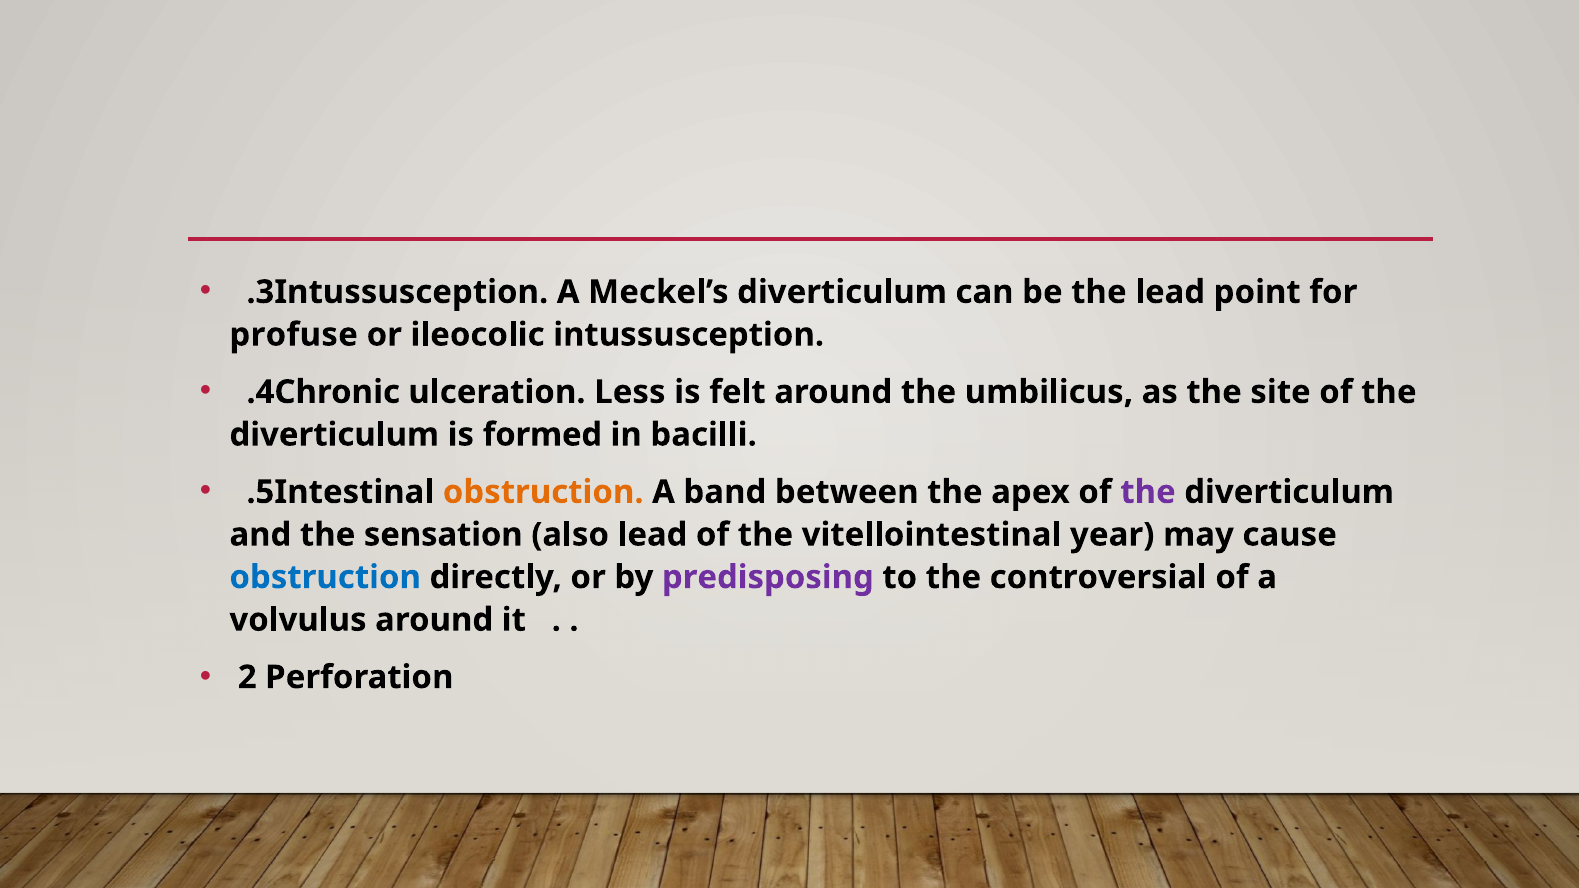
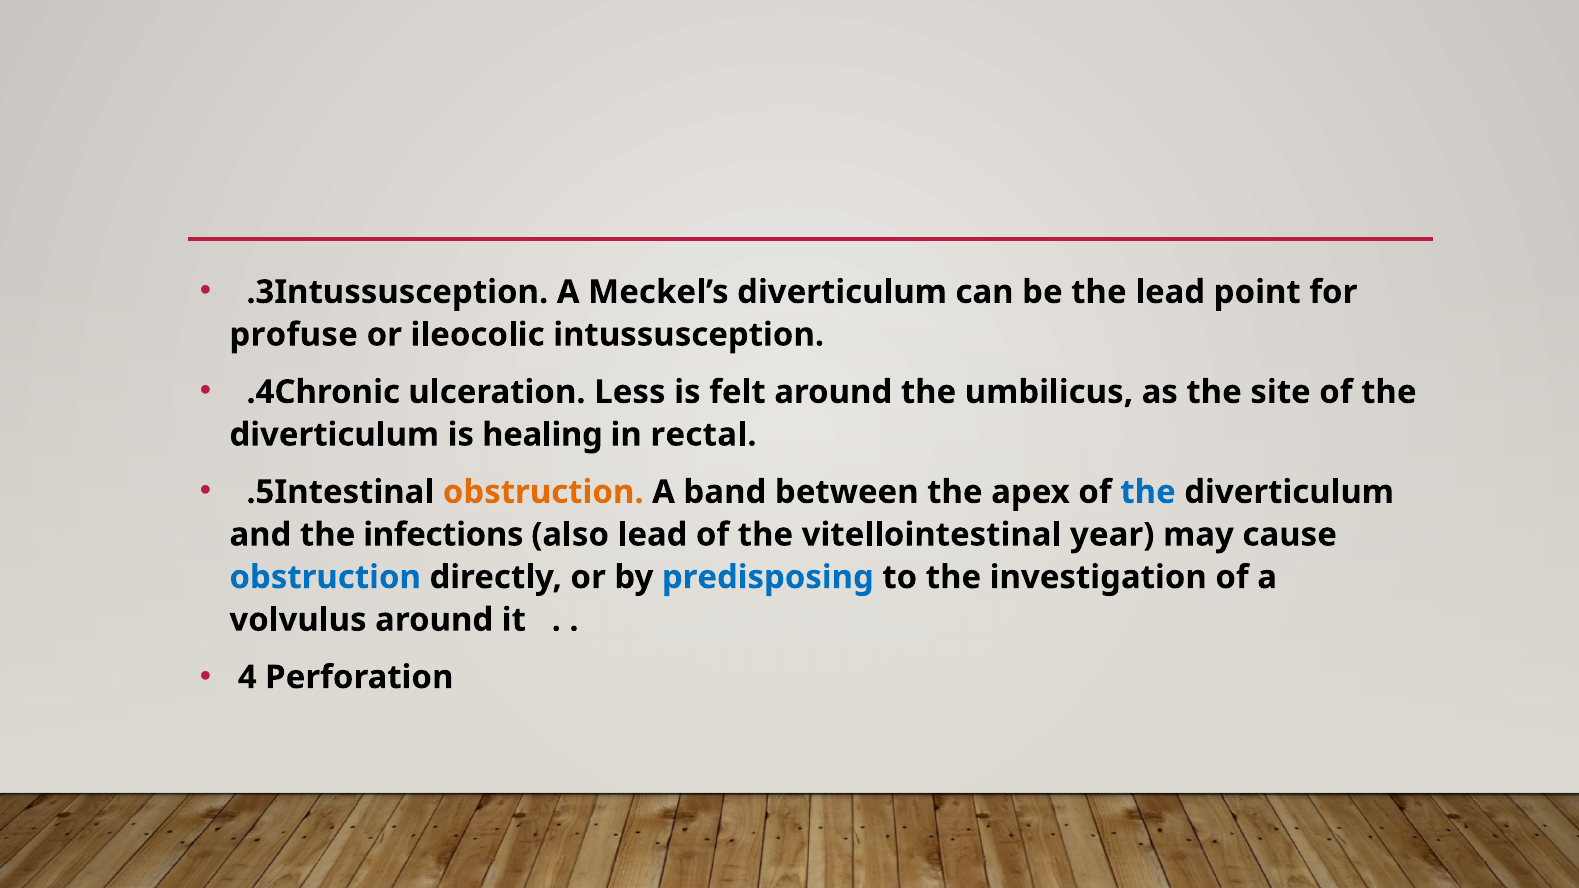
formed: formed -> healing
bacilli: bacilli -> rectal
the at (1148, 492) colour: purple -> blue
sensation: sensation -> infections
predisposing colour: purple -> blue
controversial: controversial -> investigation
2: 2 -> 4
